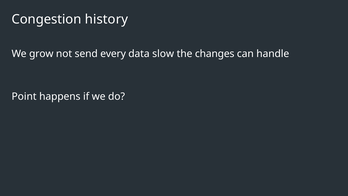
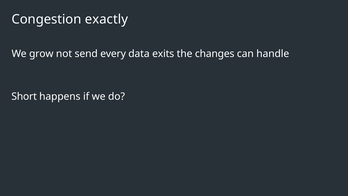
history: history -> exactly
slow: slow -> exits
Point: Point -> Short
